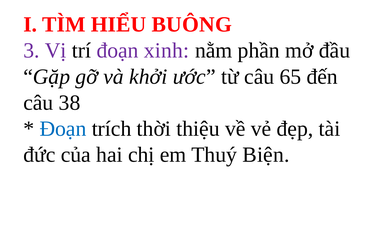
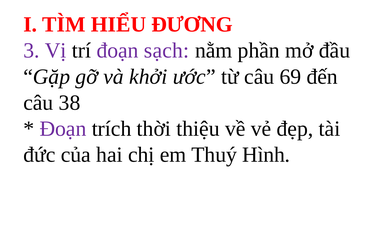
BUÔNG: BUÔNG -> ĐƯƠNG
xinh: xinh -> sạch
65: 65 -> 69
Đoạn at (63, 129) colour: blue -> purple
Biện: Biện -> Hình
